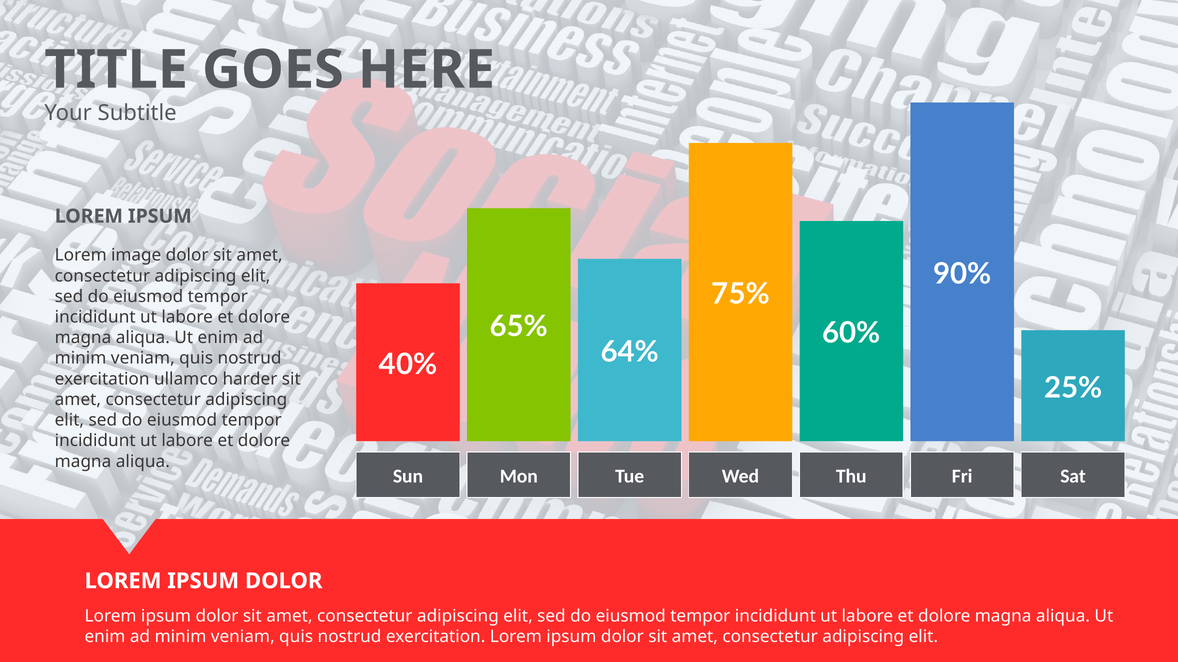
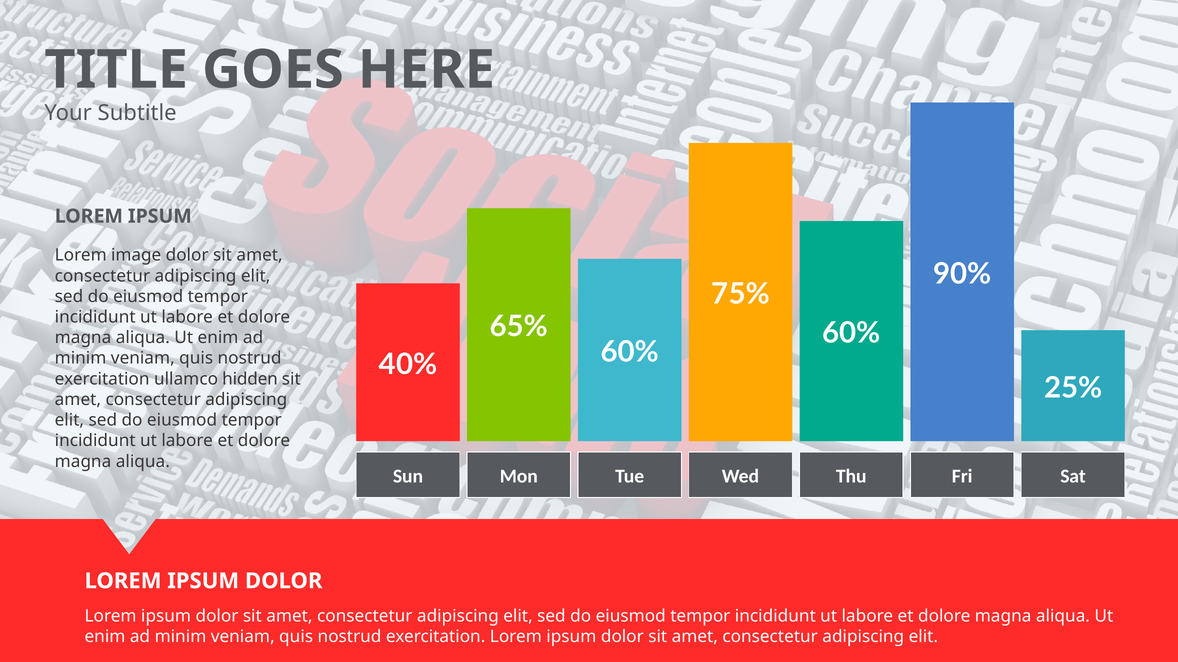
64% at (630, 352): 64% -> 60%
harder: harder -> hidden
